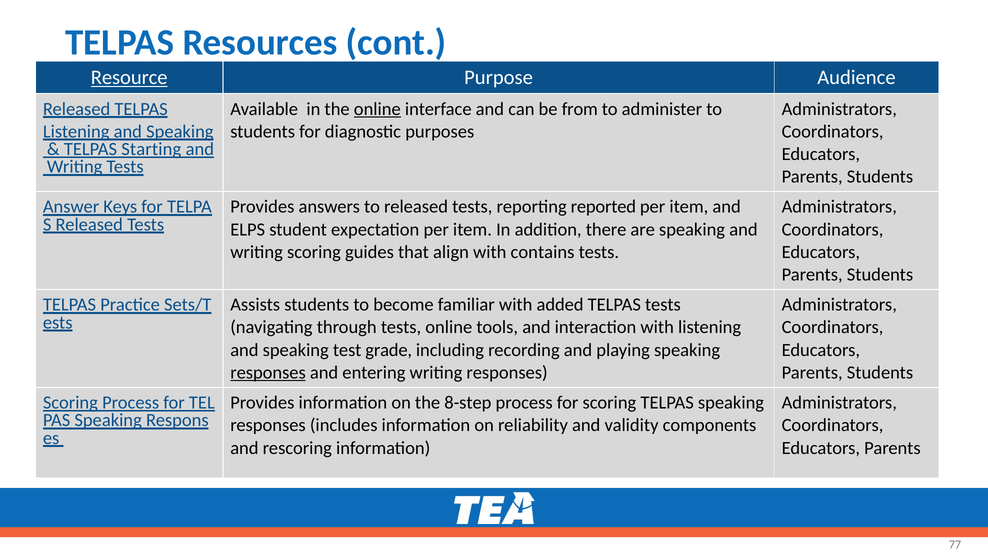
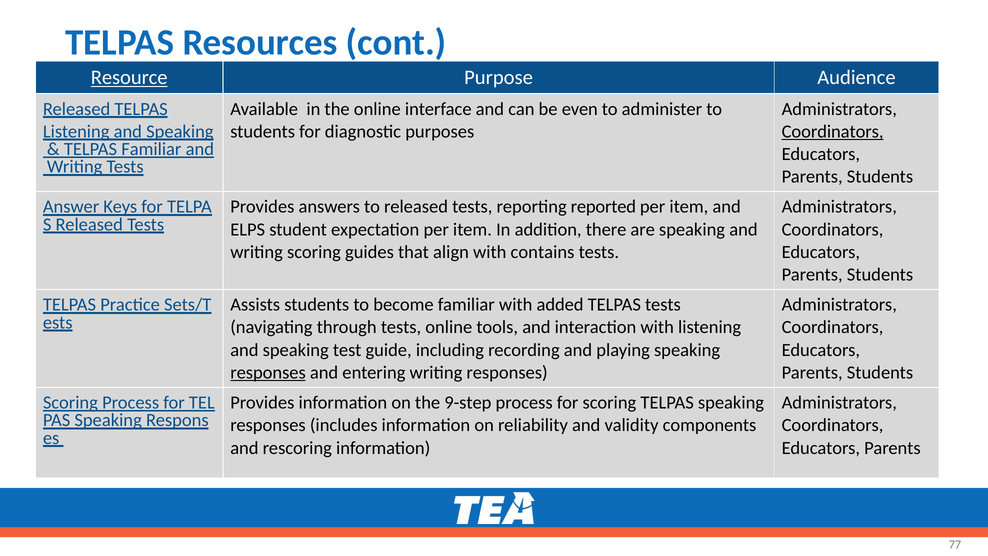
online at (377, 109) underline: present -> none
from: from -> even
Coordinators at (833, 131) underline: none -> present
TELPAS Starting: Starting -> Familiar
grade: grade -> guide
8-step: 8-step -> 9-step
